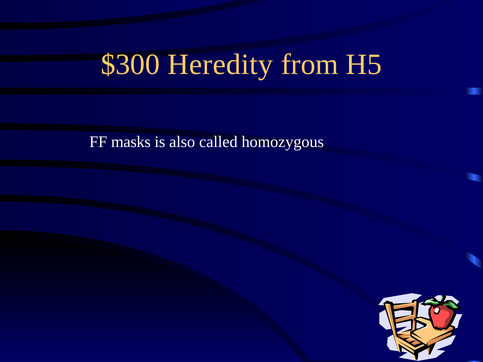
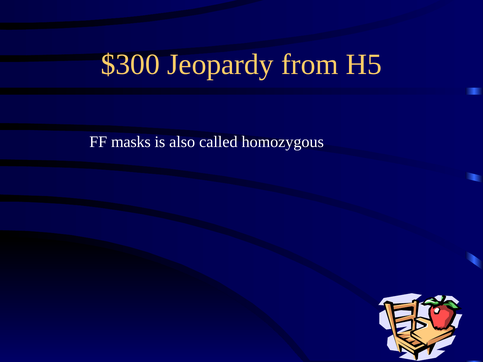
Heredity: Heredity -> Jeopardy
